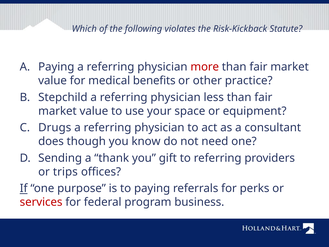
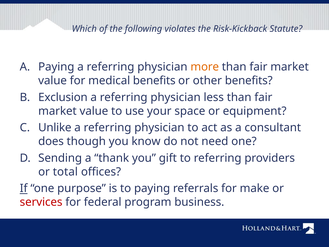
more colour: red -> orange
other practice: practice -> benefits
Stepchild: Stepchild -> Exclusion
Drugs: Drugs -> Unlike
trips: trips -> total
perks: perks -> make
